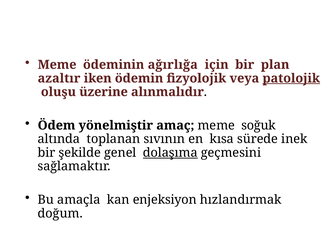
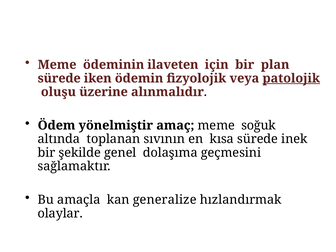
ağırlığa: ağırlığa -> ilaveten
azaltır at (59, 78): azaltır -> sürede
dolaşıma underline: present -> none
enjeksiyon: enjeksiyon -> generalize
doğum: doğum -> olaylar
